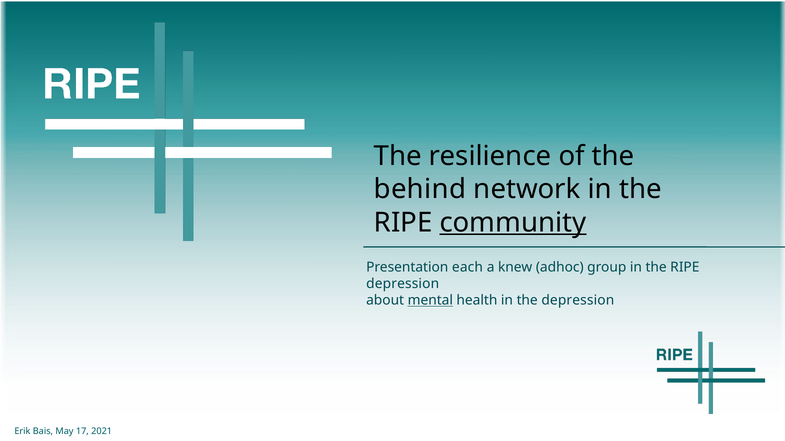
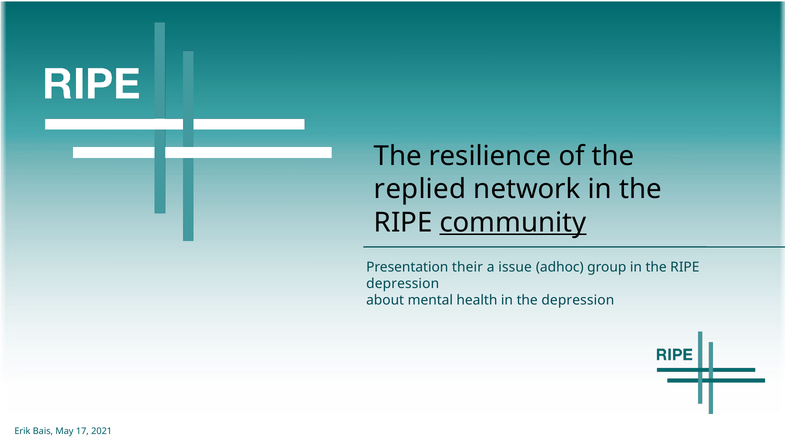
behind: behind -> replied
each: each -> their
knew: knew -> issue
mental underline: present -> none
